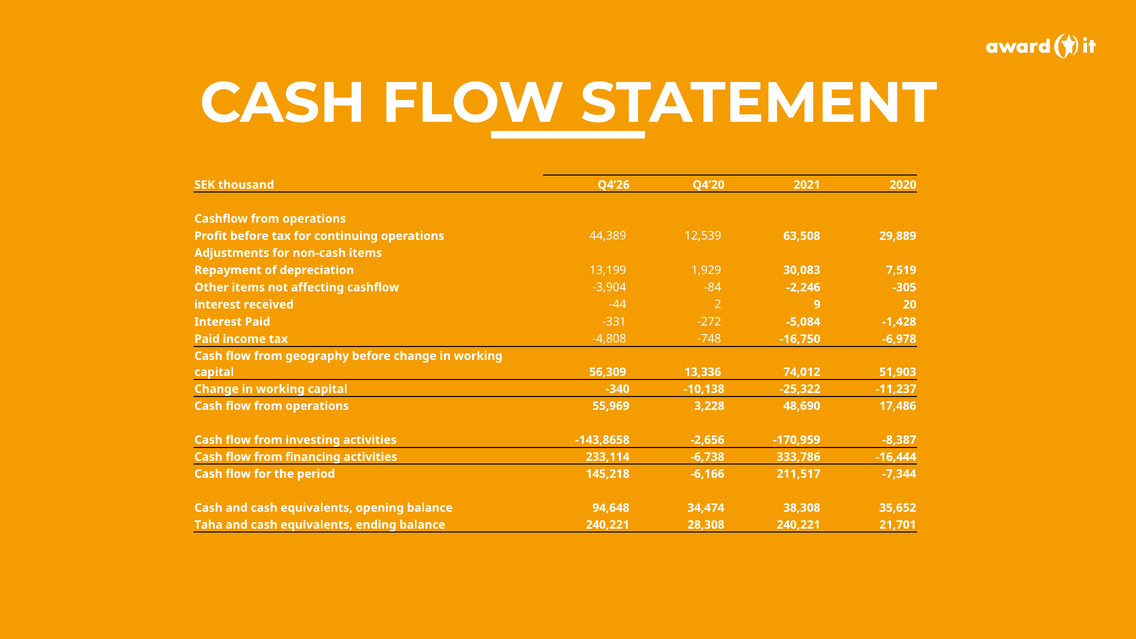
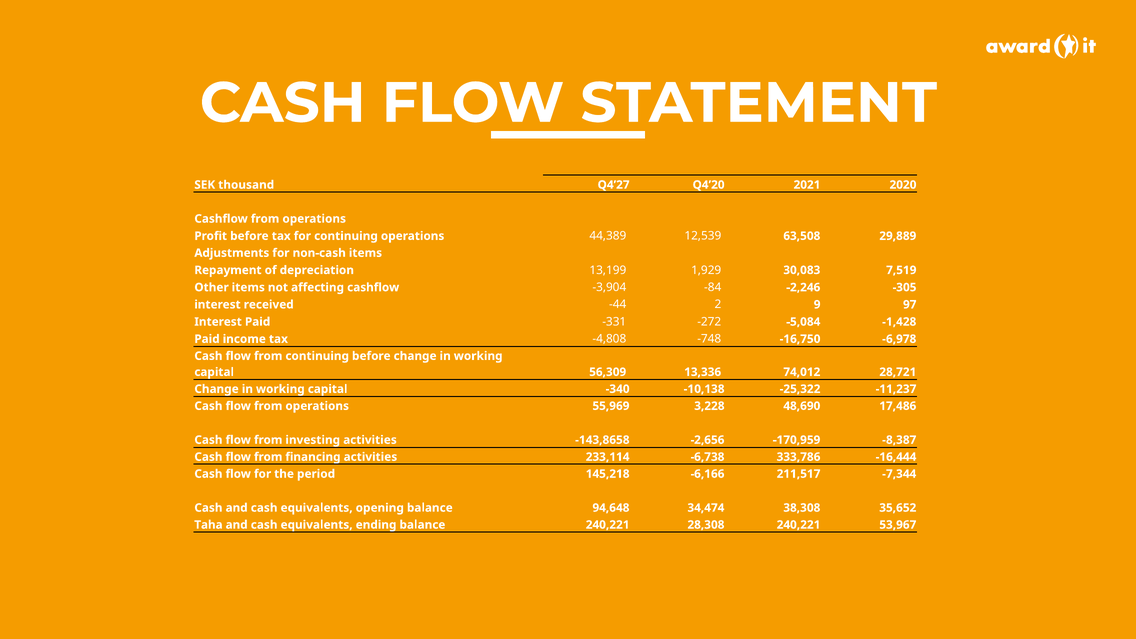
Q4’26: Q4’26 -> Q4’27
20: 20 -> 97
from geography: geography -> continuing
51,903: 51,903 -> 28,721
21,701: 21,701 -> 53,967
